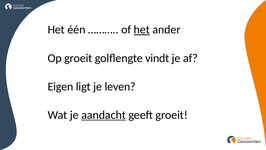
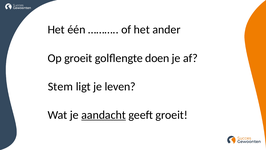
het at (142, 30) underline: present -> none
vindt: vindt -> doen
Eigen: Eigen -> Stem
